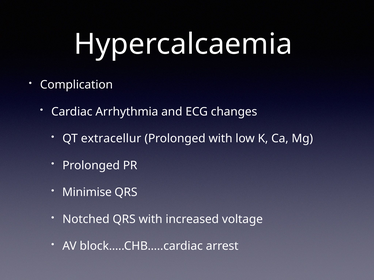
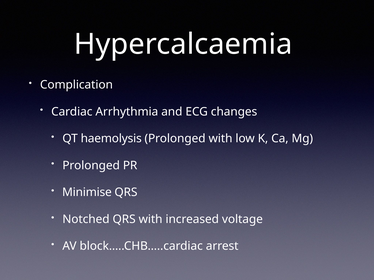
extracellur: extracellur -> haemolysis
